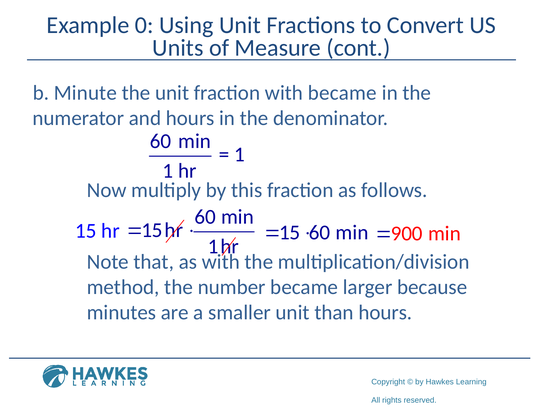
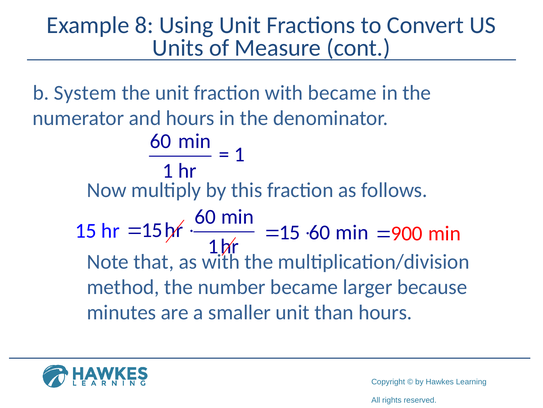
0: 0 -> 8
Minute: Minute -> System
